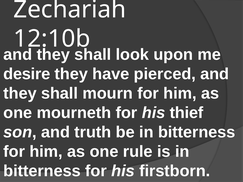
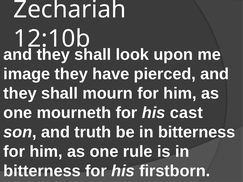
desire: desire -> image
thief: thief -> cast
